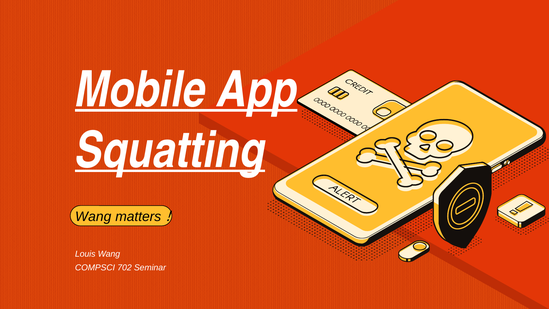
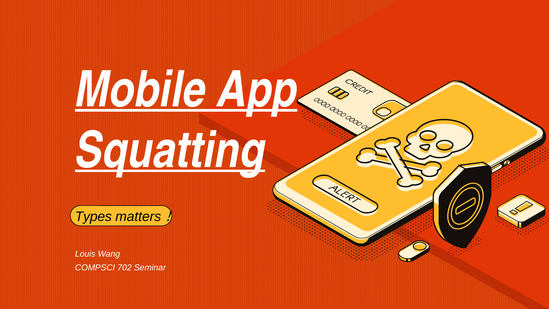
Wang at (93, 217): Wang -> Types
